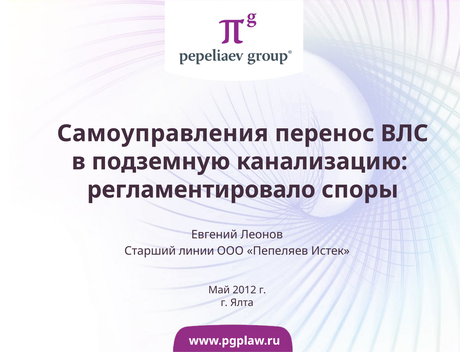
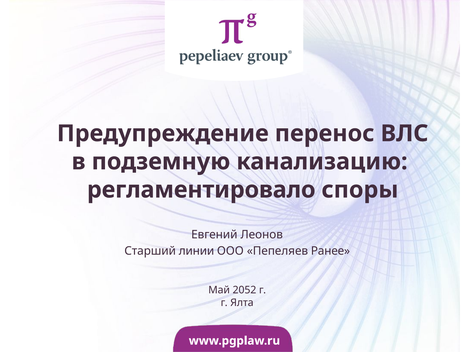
Самоуправления: Самоуправления -> Предупреждение
Истек: Истек -> Ранее
2012: 2012 -> 2052
